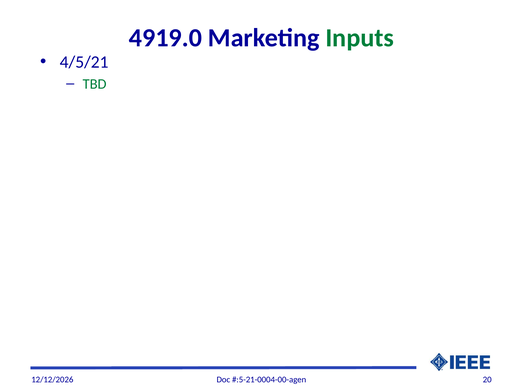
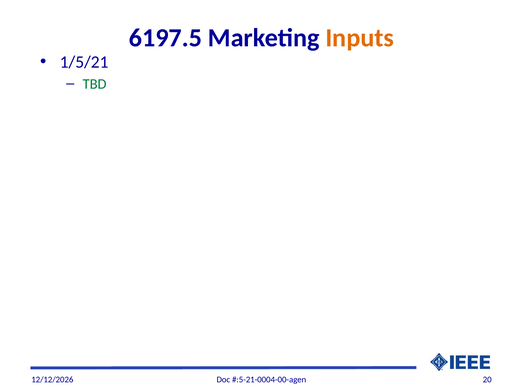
4919.0: 4919.0 -> 6197.5
Inputs colour: green -> orange
4/5/21: 4/5/21 -> 1/5/21
